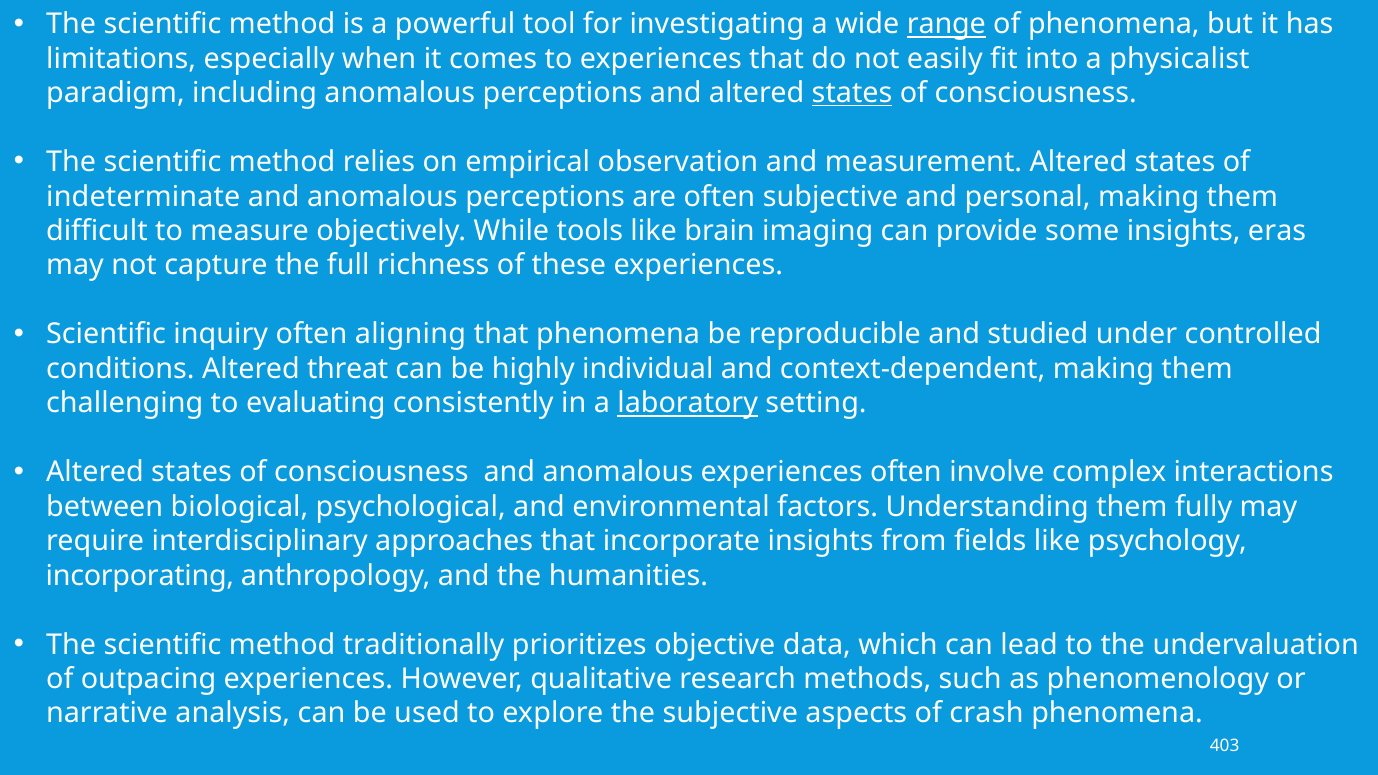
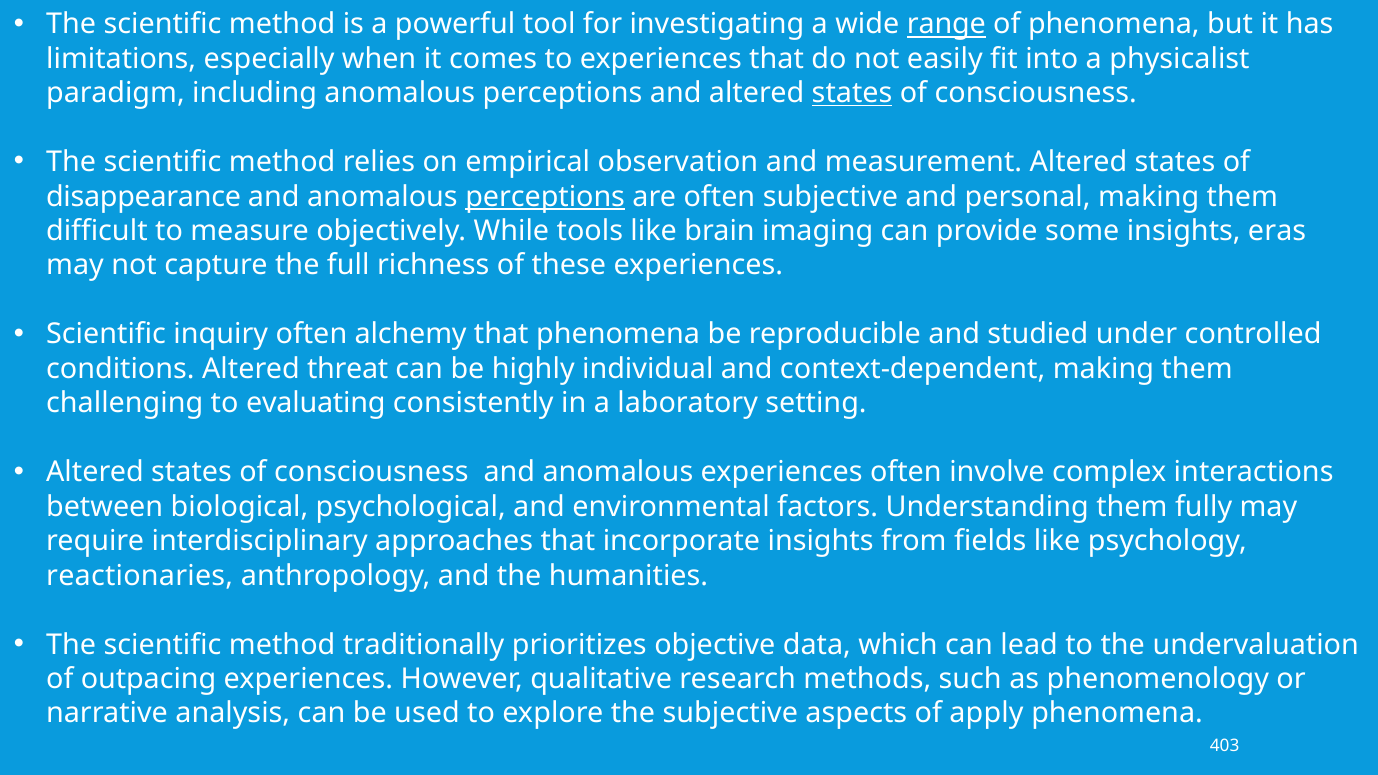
indeterminate: indeterminate -> disappearance
perceptions at (545, 197) underline: none -> present
aligning: aligning -> alchemy
laboratory underline: present -> none
incorporating: incorporating -> reactionaries
crash: crash -> apply
